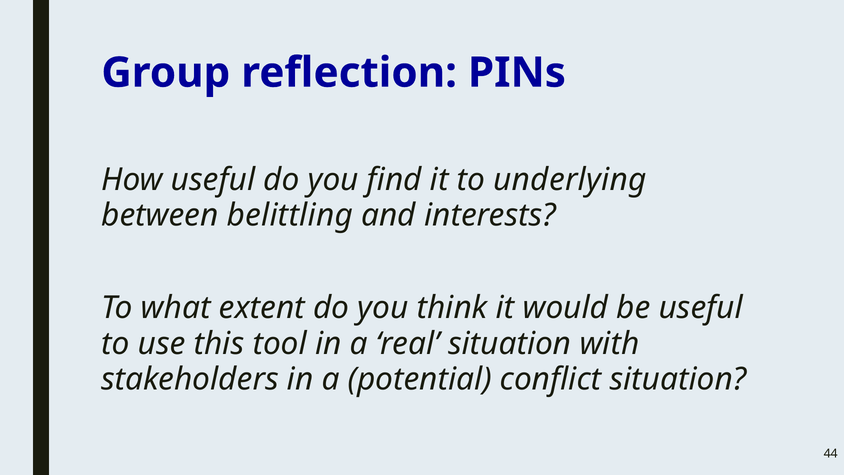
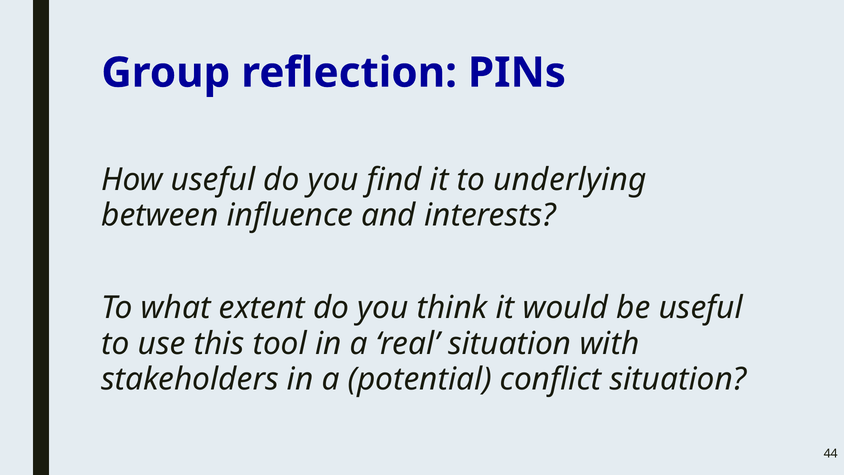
belittling: belittling -> influence
